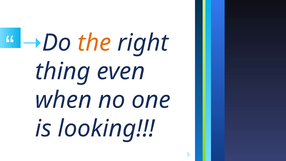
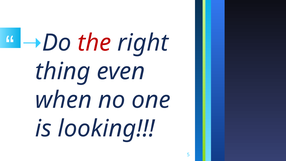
the colour: orange -> red
